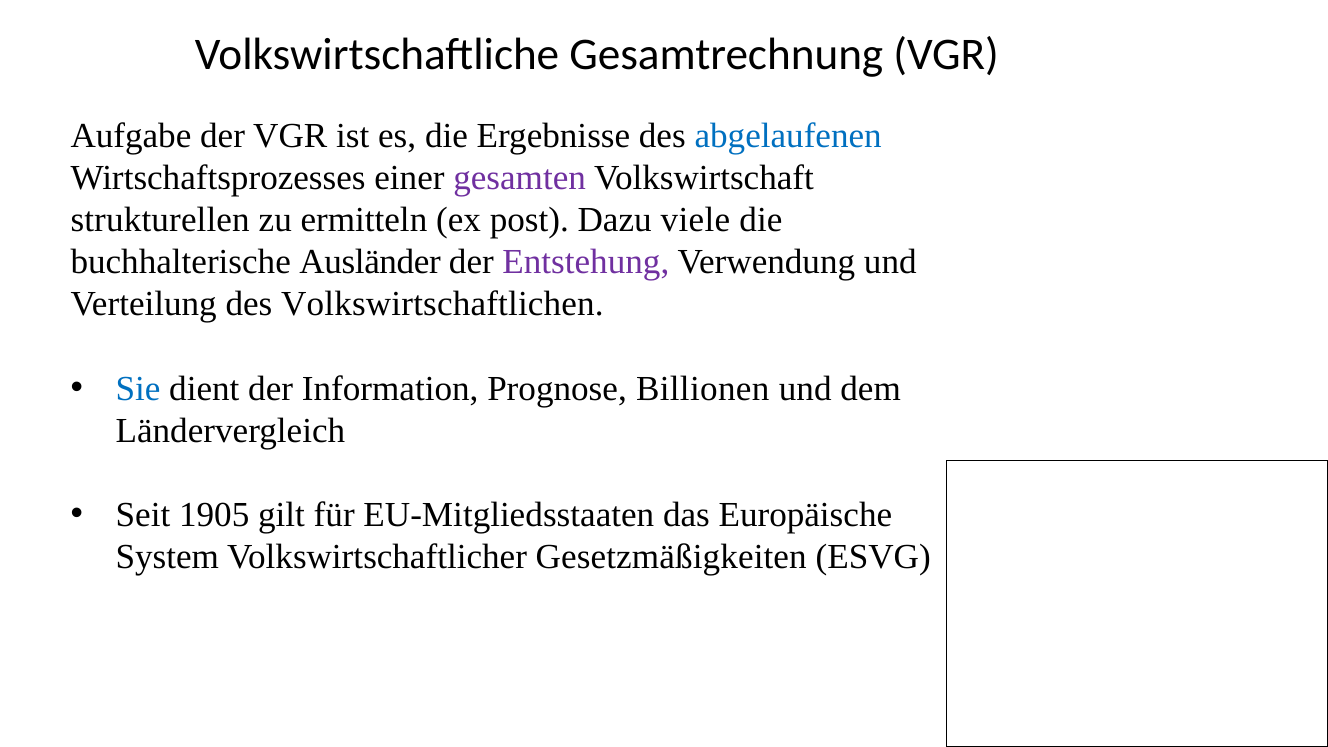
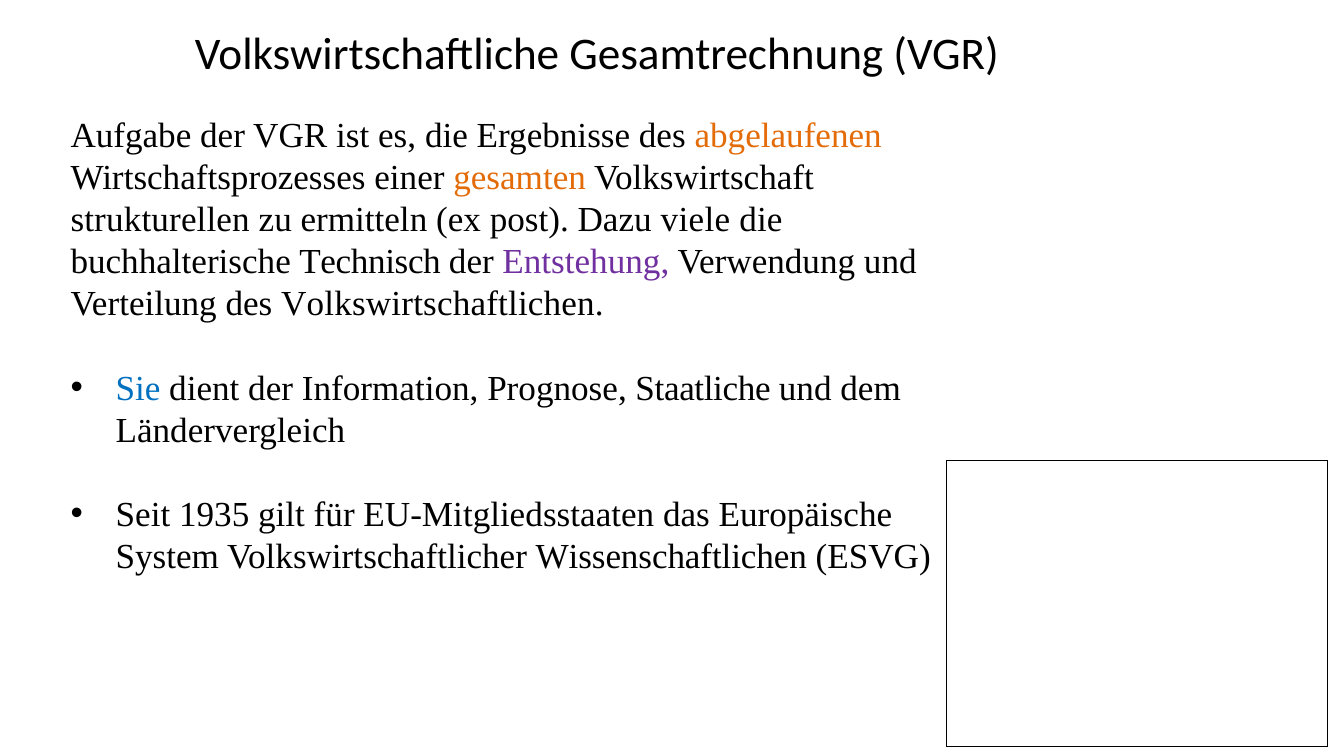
abgelaufenen colour: blue -> orange
gesamten colour: purple -> orange
Ausländer: Ausländer -> Technisch
Billionen: Billionen -> Staatliche
1905: 1905 -> 1935
Gesetzmäßigkeiten: Gesetzmäßigkeiten -> Wissenschaftlichen
